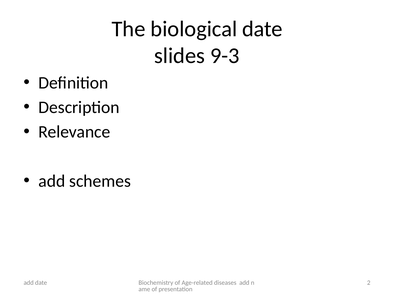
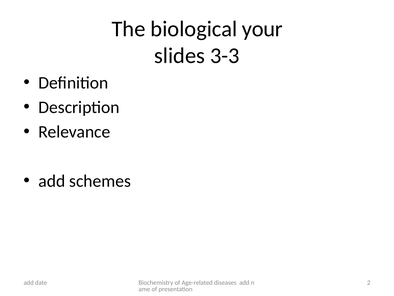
biological date: date -> your
9-3: 9-3 -> 3-3
